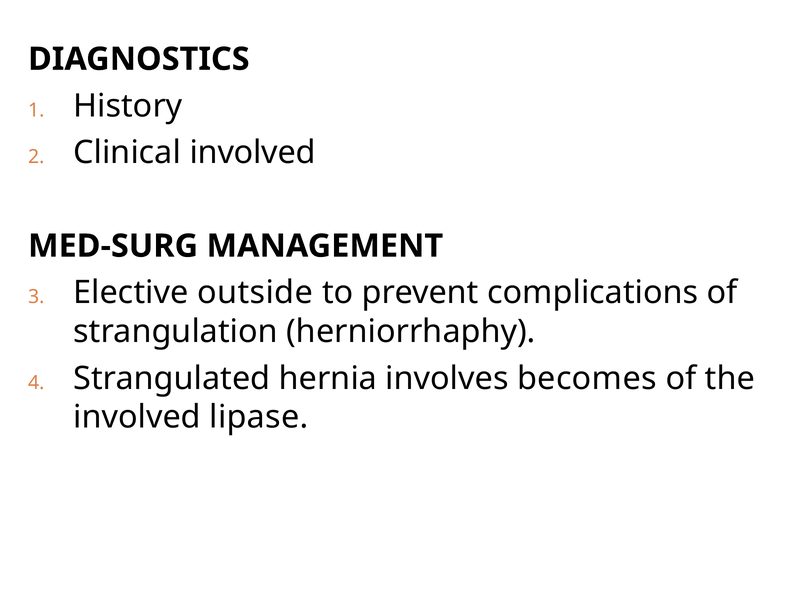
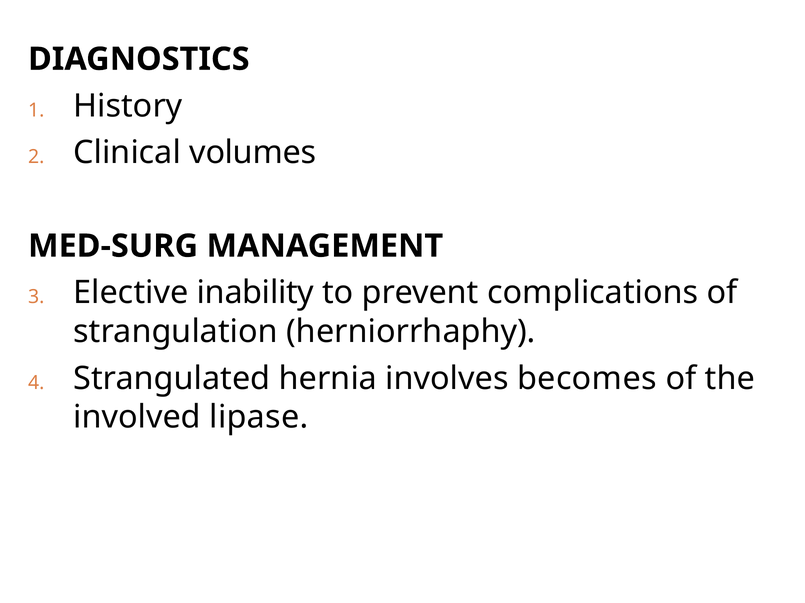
Clinical involved: involved -> volumes
outside: outside -> inability
